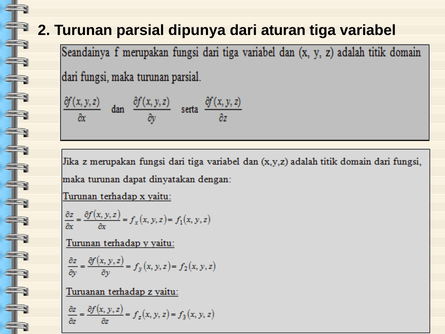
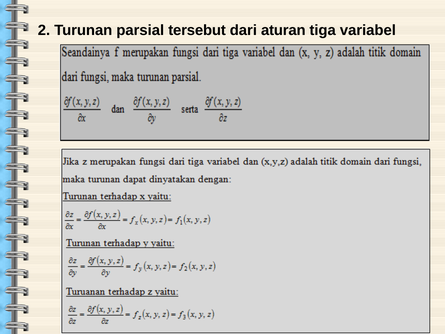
dipunya: dipunya -> tersebut
